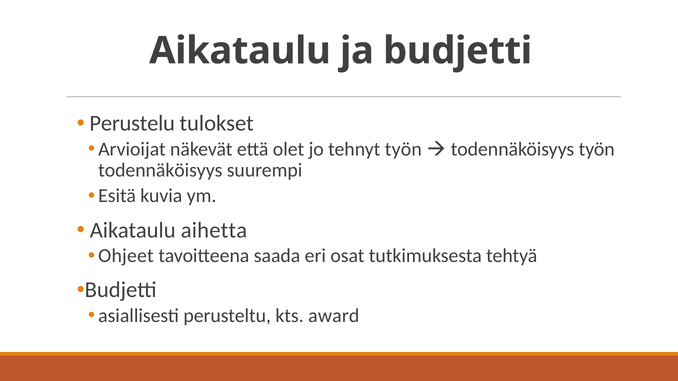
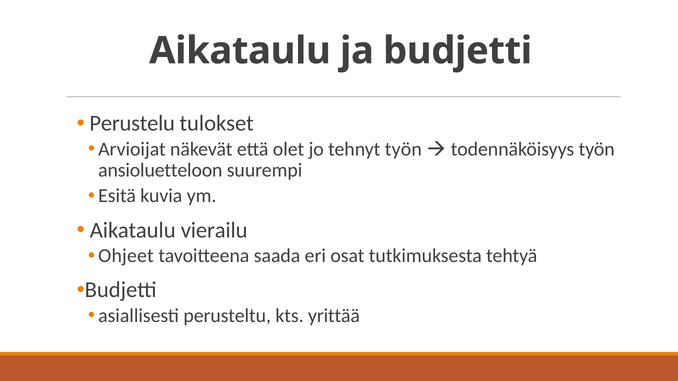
todennäköisyys at (160, 171): todennäköisyys -> ansioluetteloon
aihetta: aihetta -> vierailu
award: award -> yrittää
